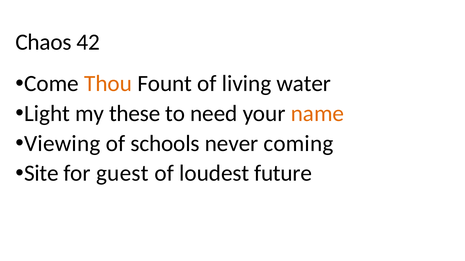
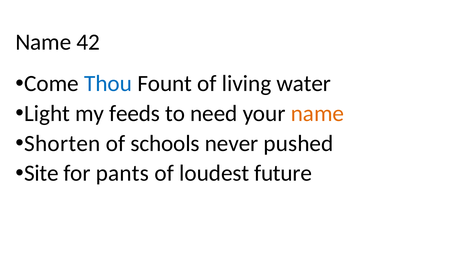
Chaos at (43, 42): Chaos -> Name
Thou colour: orange -> blue
these: these -> feeds
Viewing: Viewing -> Shorten
coming: coming -> pushed
guest: guest -> pants
